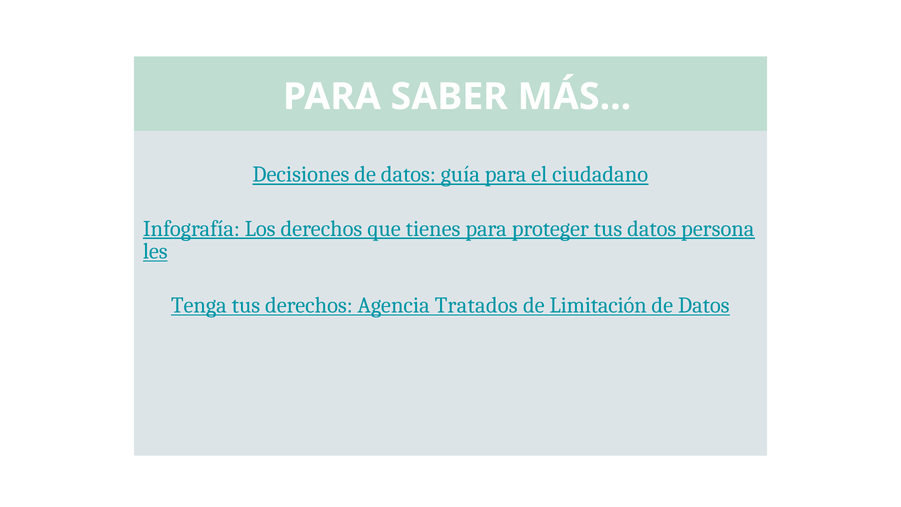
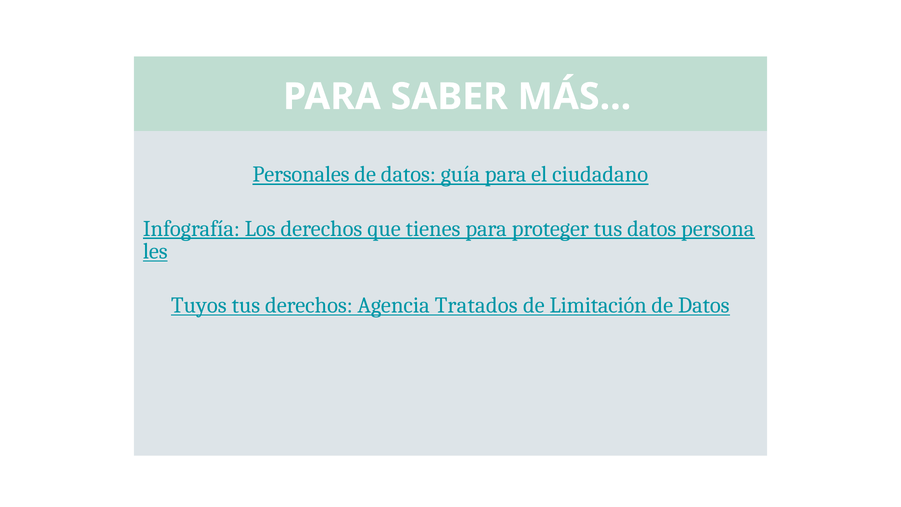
Decisiones: Decisiones -> Personales
Tenga: Tenga -> Tuyos
